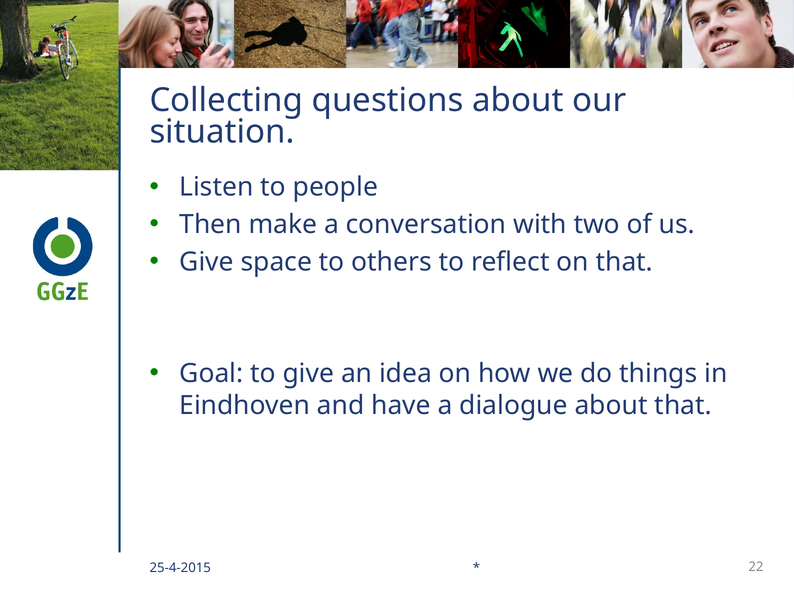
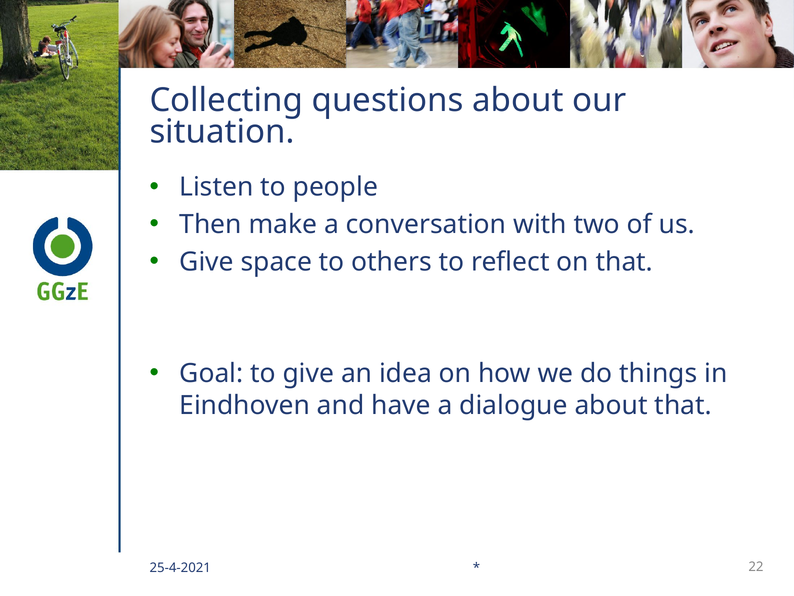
25-4-2015: 25-4-2015 -> 25-4-2021
